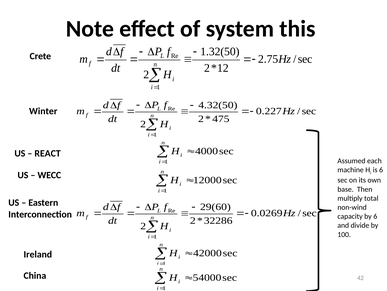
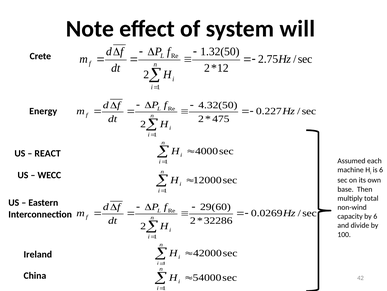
this: this -> will
Winter: Winter -> Energy
